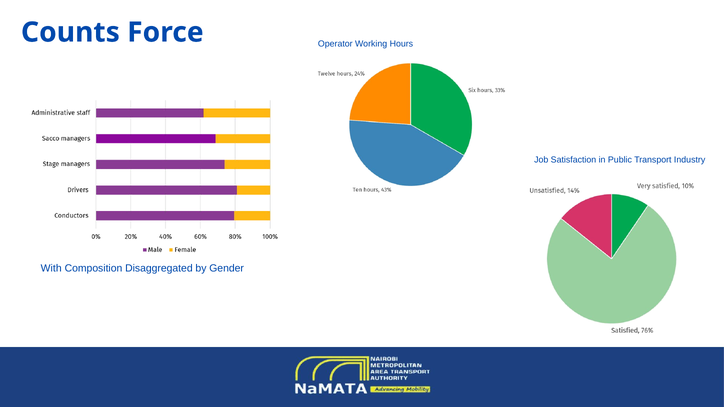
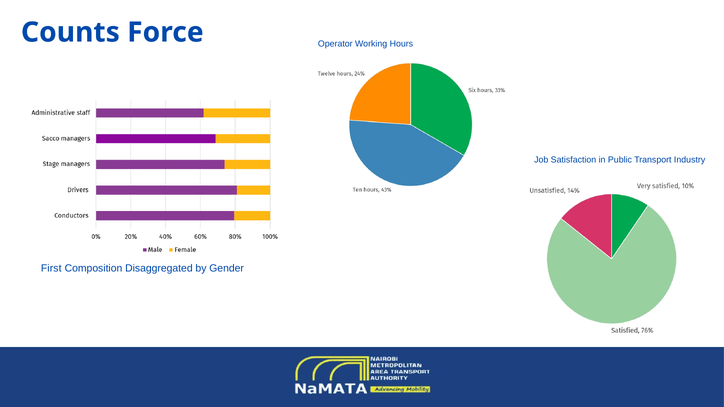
With: With -> First
